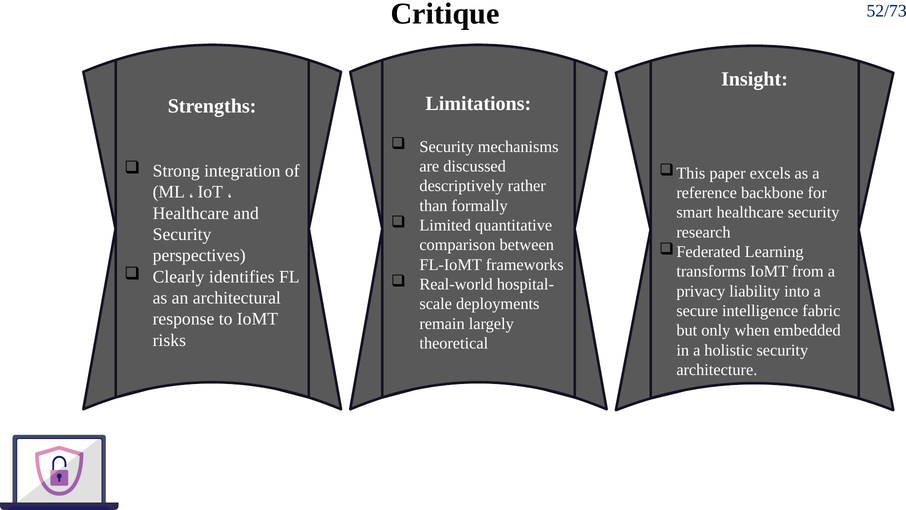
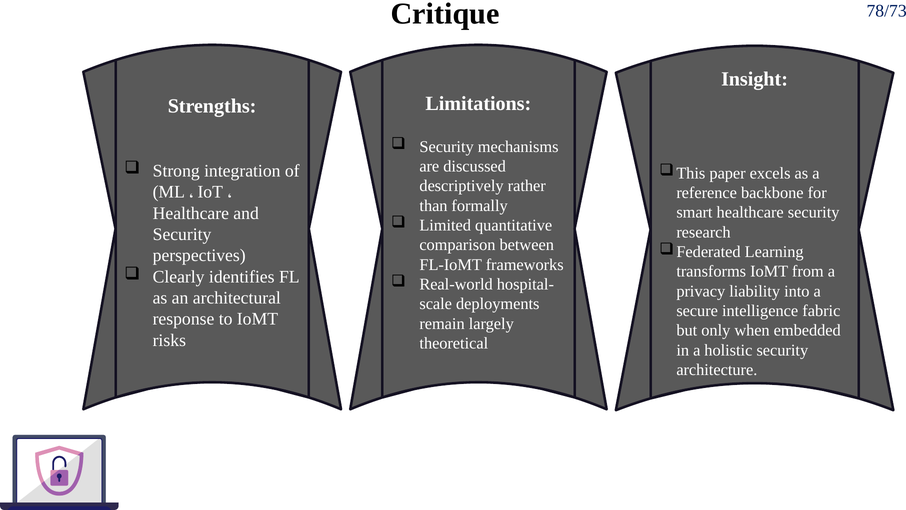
52/73: 52/73 -> 78/73
